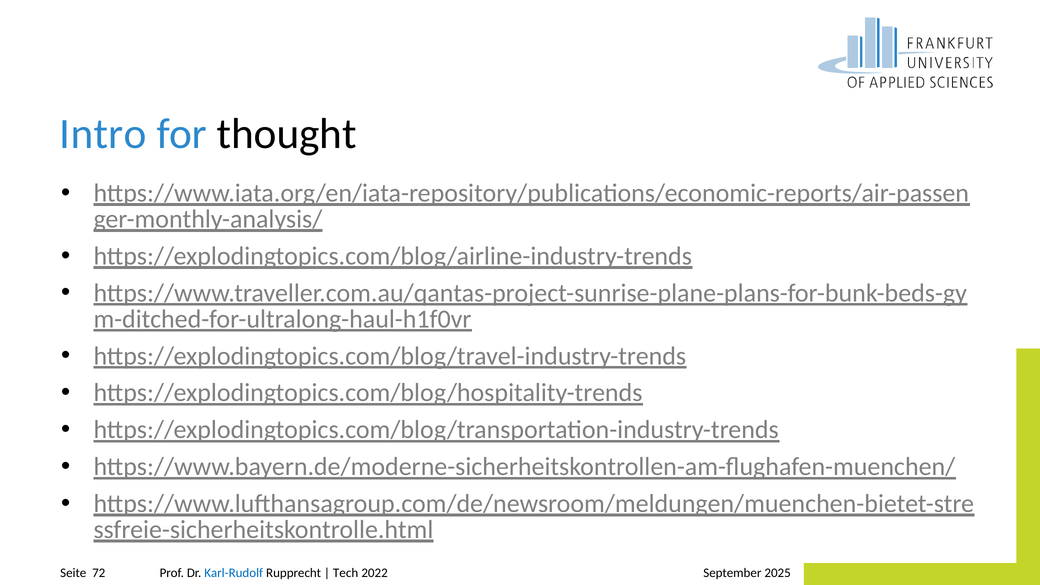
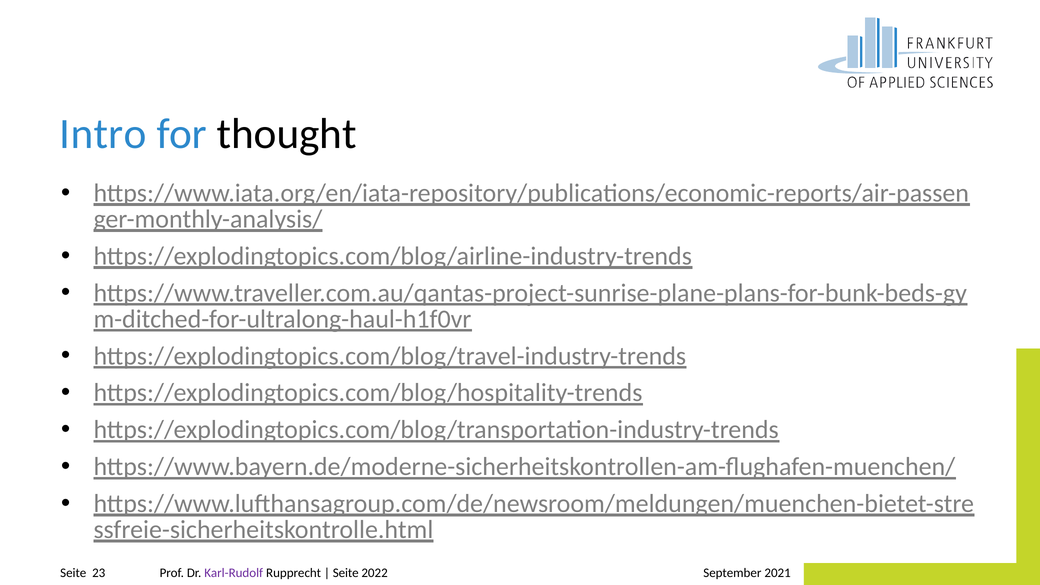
72: 72 -> 23
Karl-Rudolf colour: blue -> purple
Tech at (346, 573): Tech -> Seite
2025: 2025 -> 2021
